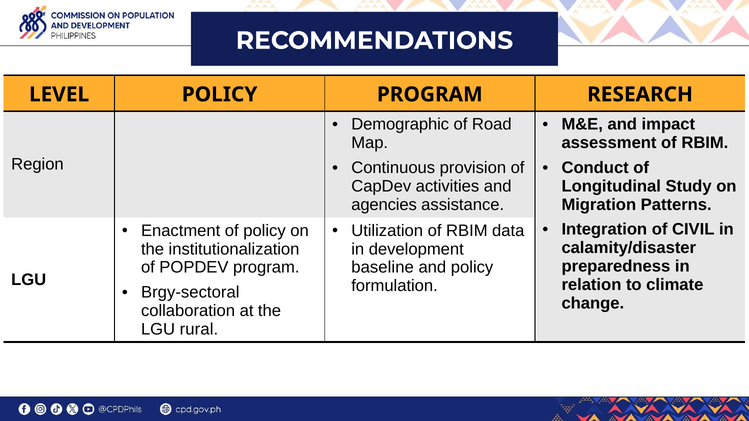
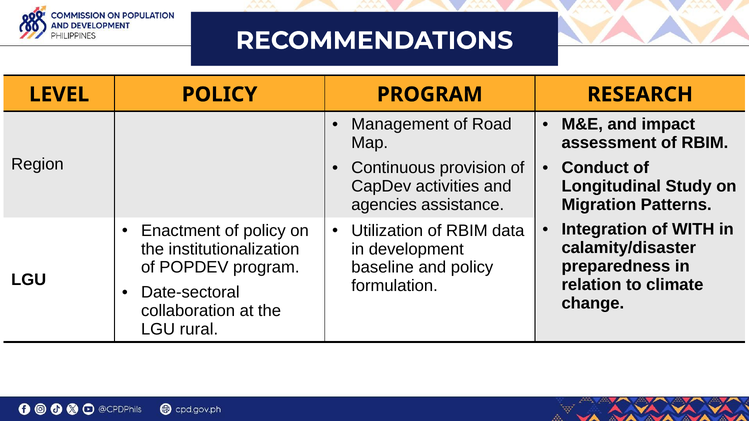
Demographic: Demographic -> Management
CIVIL: CIVIL -> WITH
Brgy-sectoral: Brgy-sectoral -> Date-sectoral
